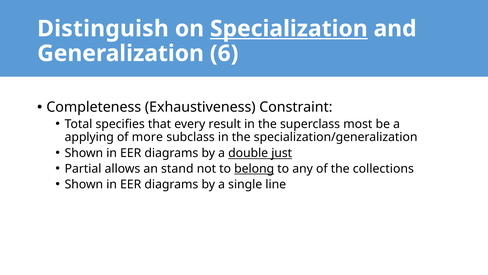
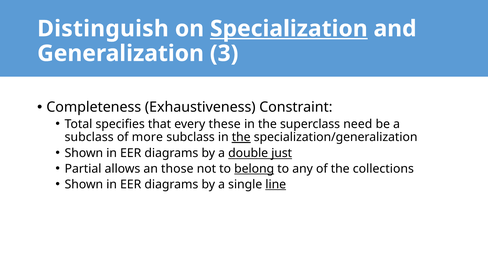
6: 6 -> 3
result: result -> these
most: most -> need
applying at (89, 137): applying -> subclass
the at (241, 137) underline: none -> present
stand: stand -> those
line underline: none -> present
